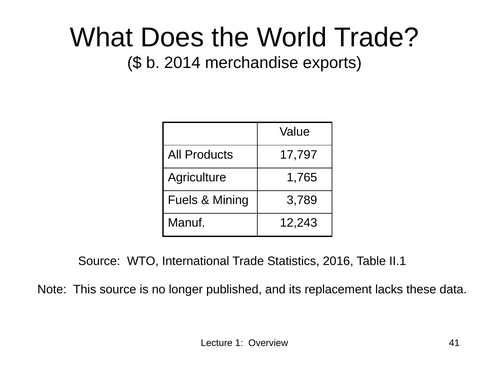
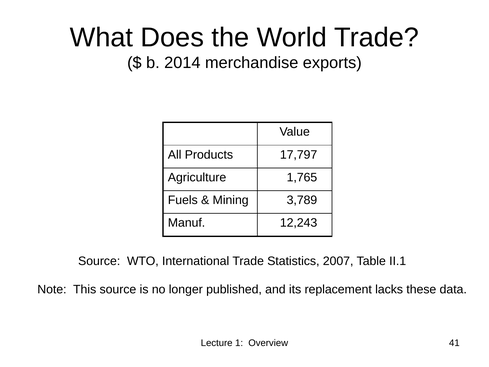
2016: 2016 -> 2007
